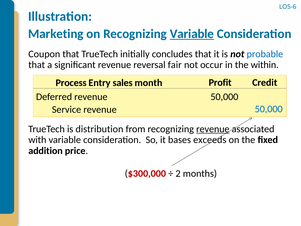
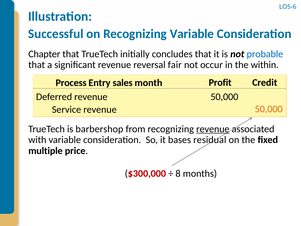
Marketing: Marketing -> Successful
Variable at (192, 34) underline: present -> none
Coupon: Coupon -> Chapter
50,000 at (269, 109) colour: blue -> orange
distribution: distribution -> barbershop
exceeds: exceeds -> residual
addition: addition -> multiple
2: 2 -> 8
